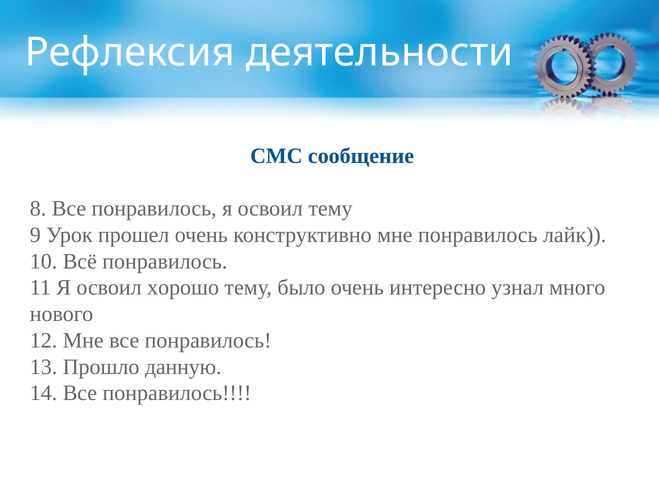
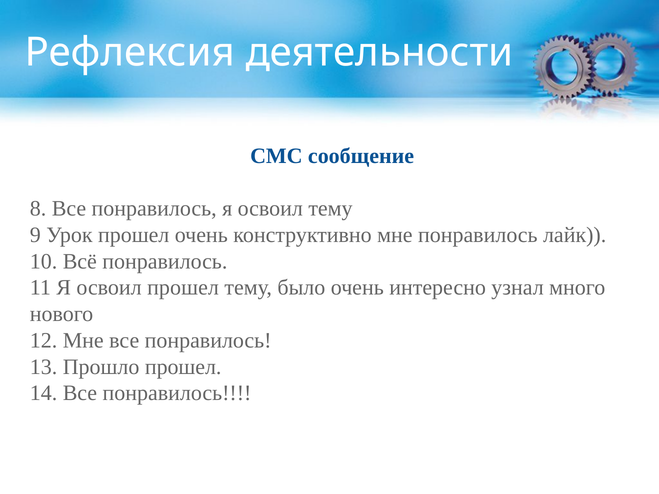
освоил хорошо: хорошо -> прошел
Прошло данную: данную -> прошел
